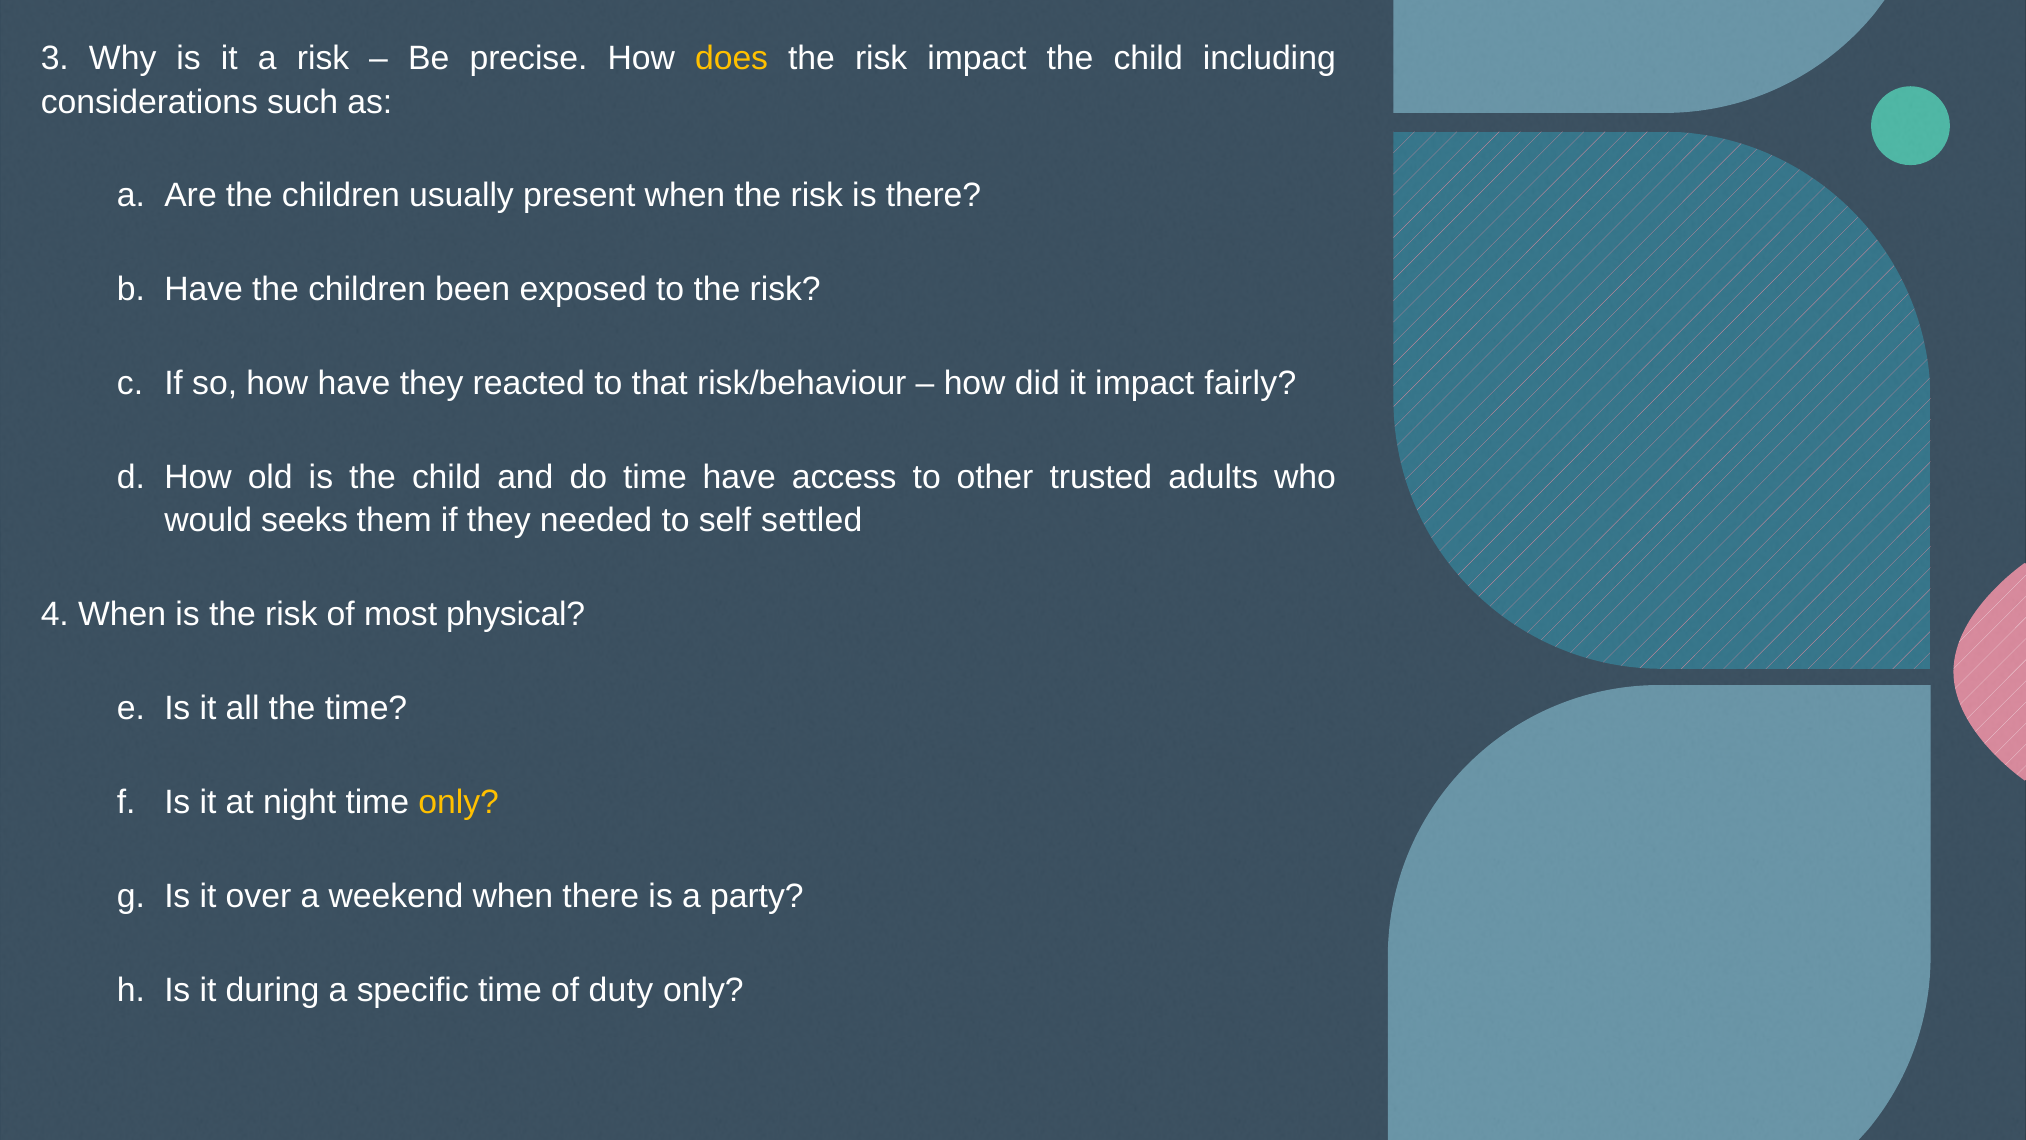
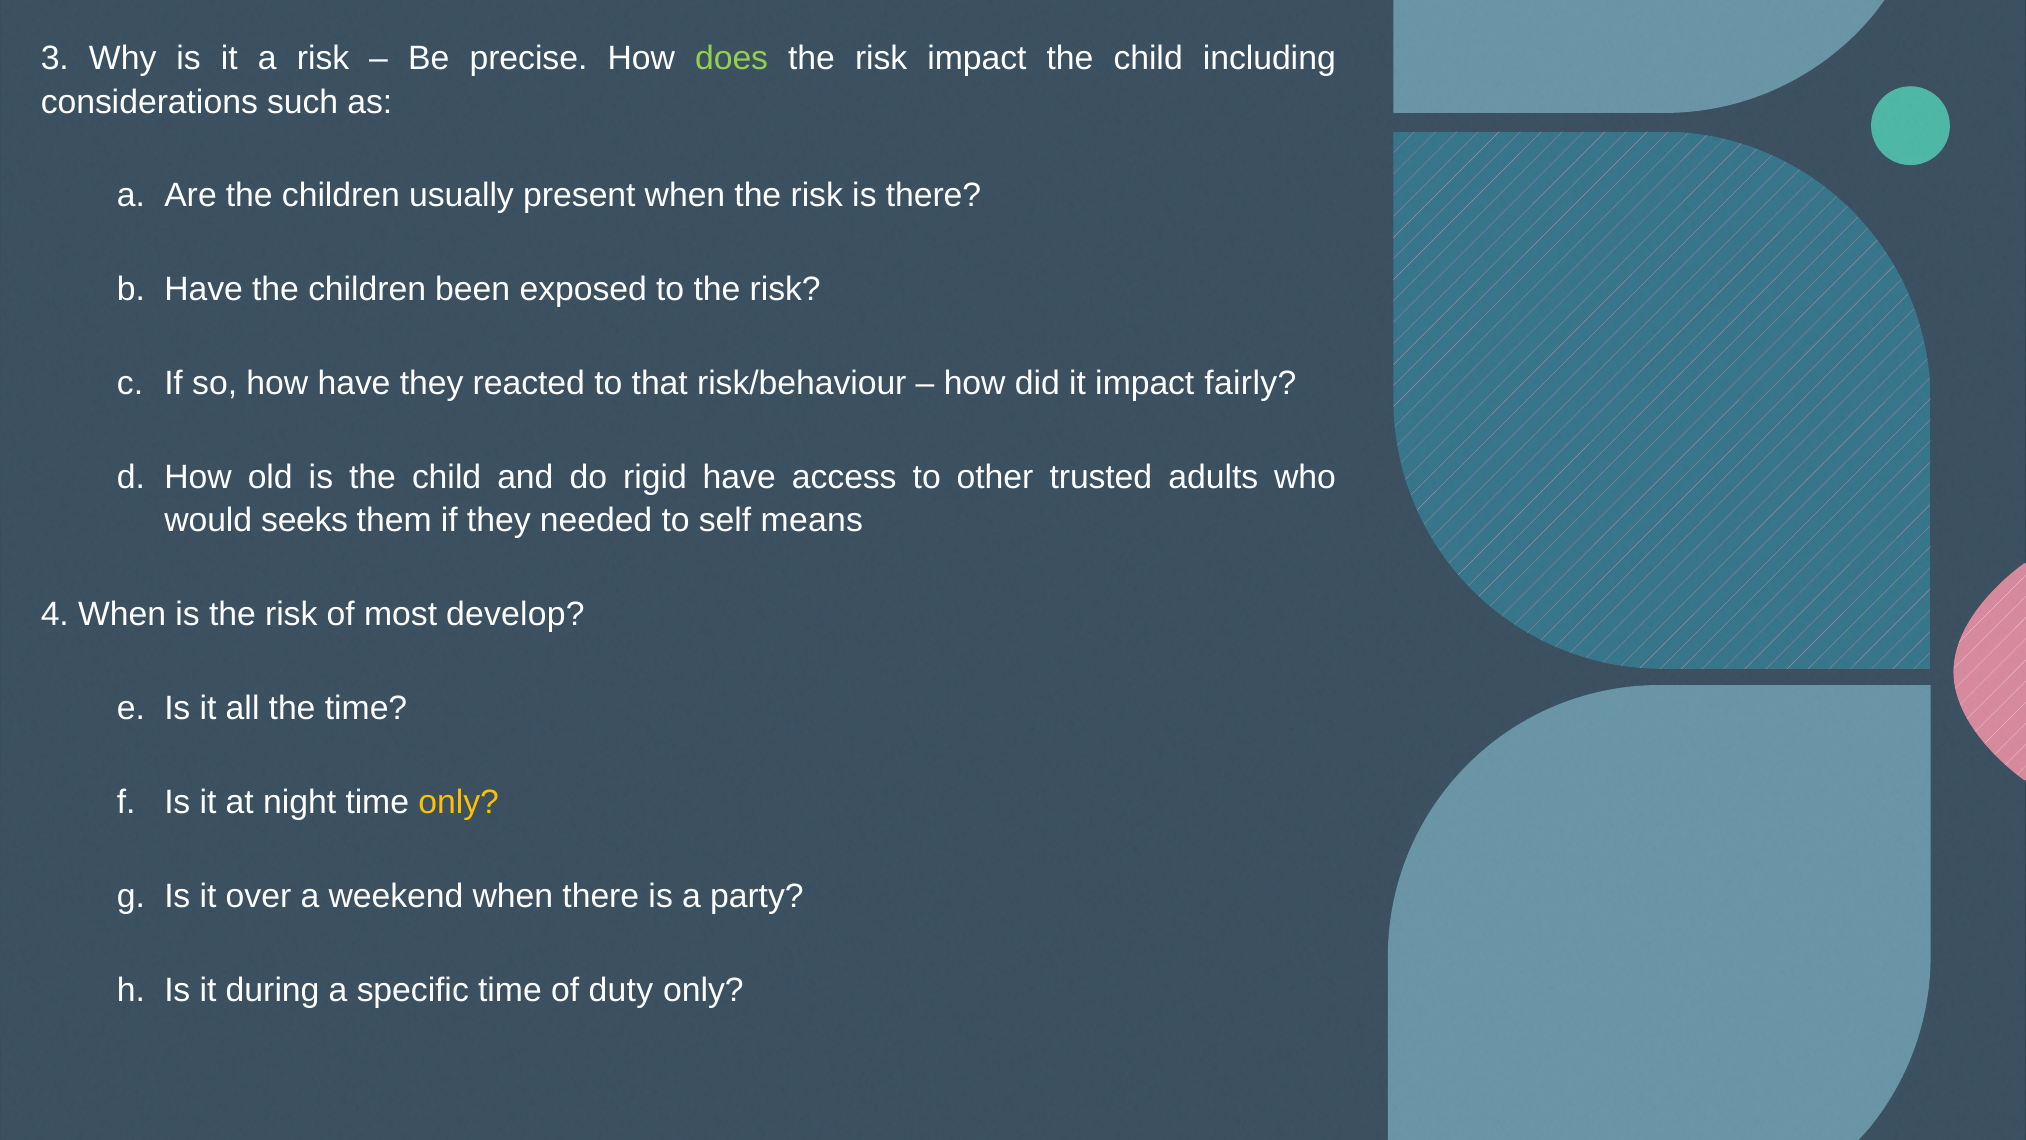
does colour: yellow -> light green
do time: time -> rigid
settled: settled -> means
physical: physical -> develop
